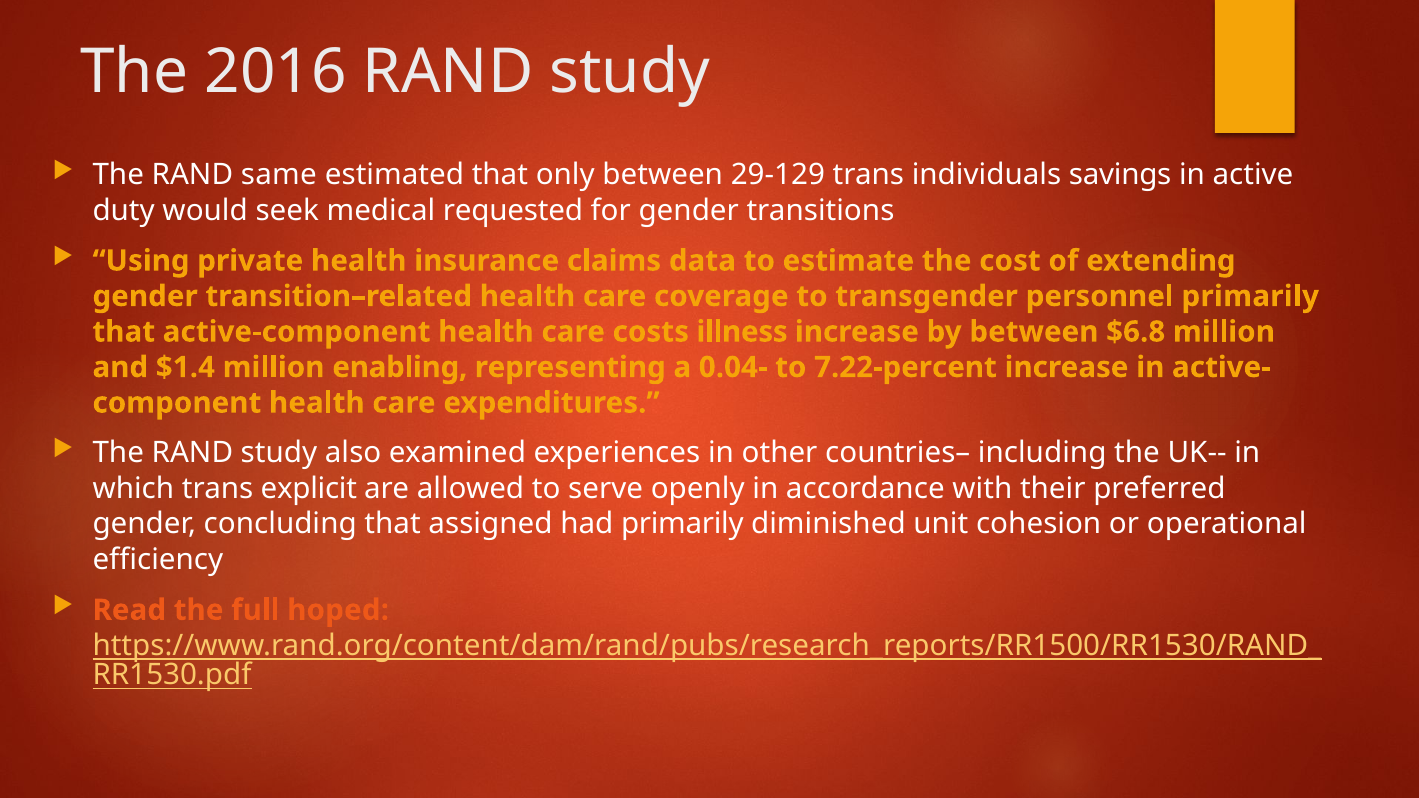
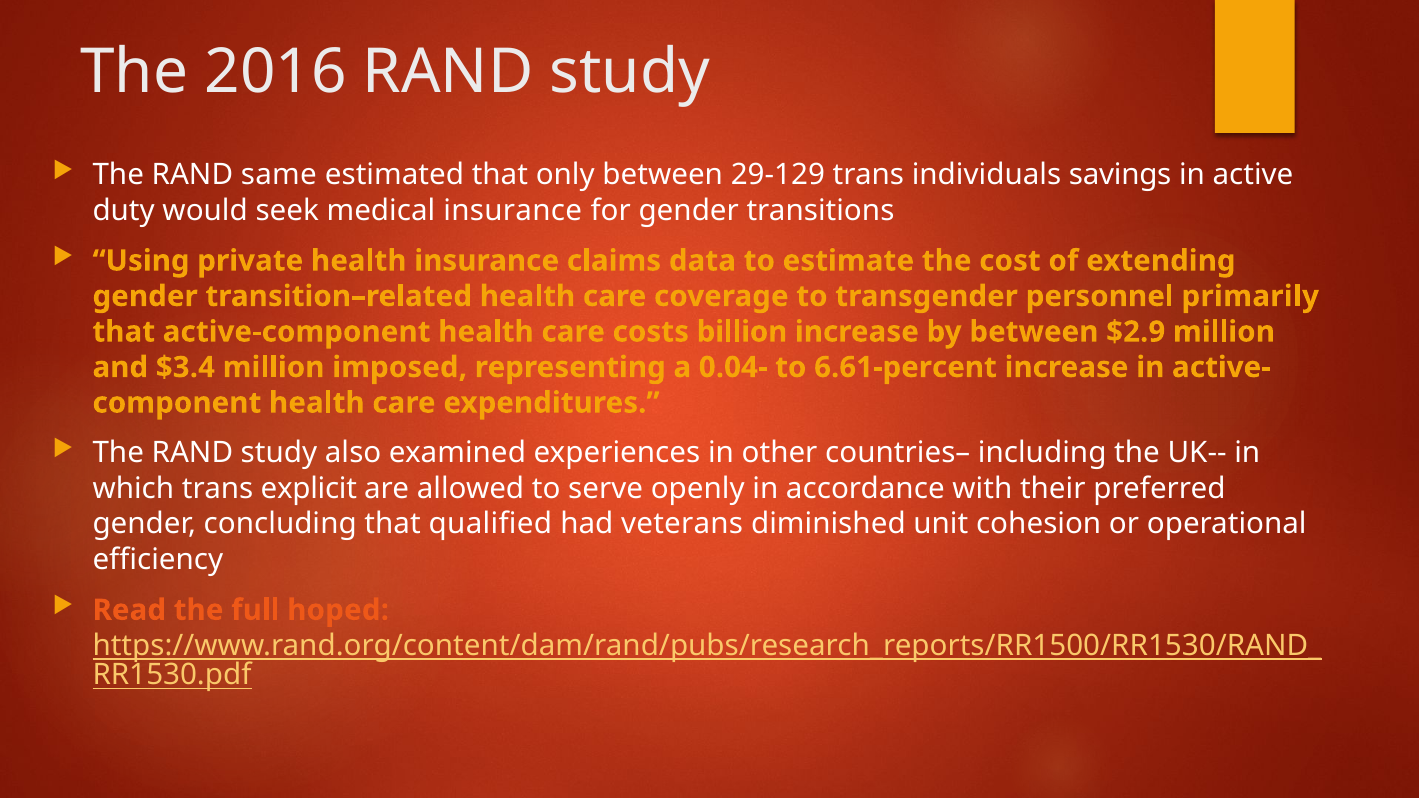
medical requested: requested -> insurance
illness: illness -> billion
$6.8: $6.8 -> $2.9
$1.4: $1.4 -> $3.4
enabling: enabling -> imposed
7.22-percent: 7.22-percent -> 6.61-percent
assigned: assigned -> qualified
had primarily: primarily -> veterans
